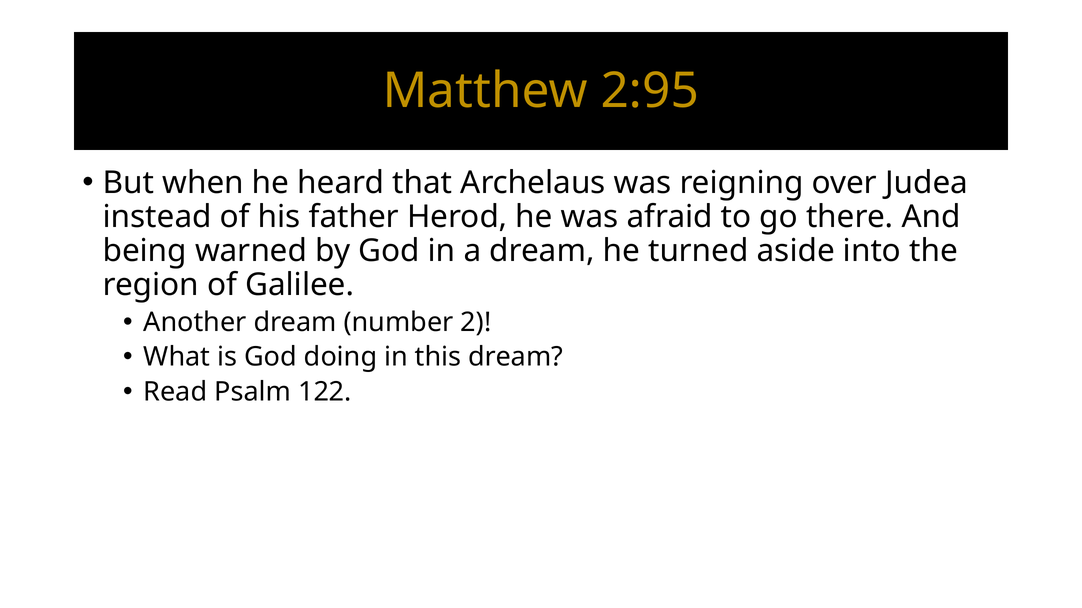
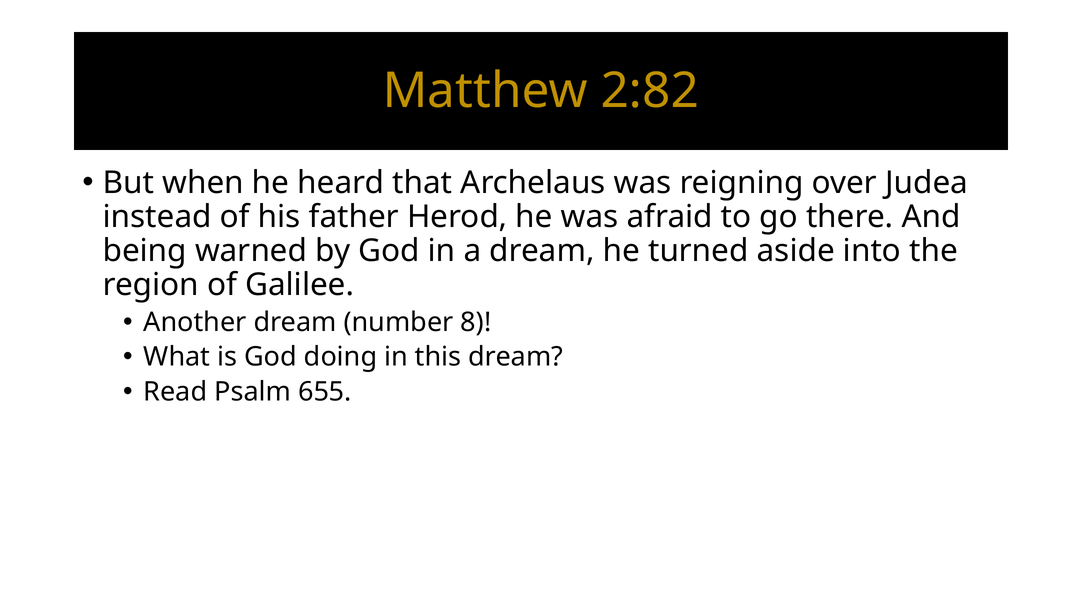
2:95: 2:95 -> 2:82
2: 2 -> 8
122: 122 -> 655
